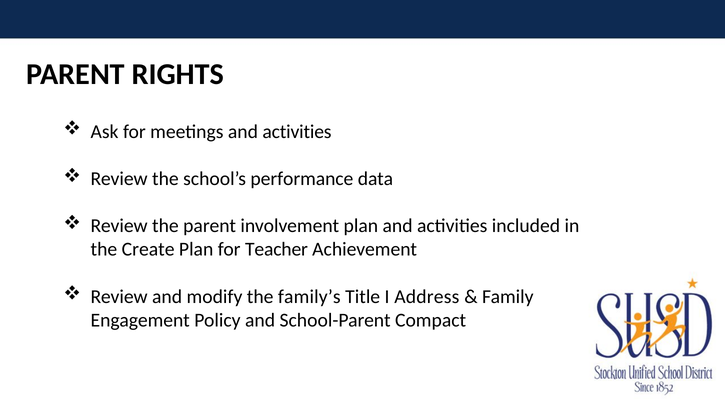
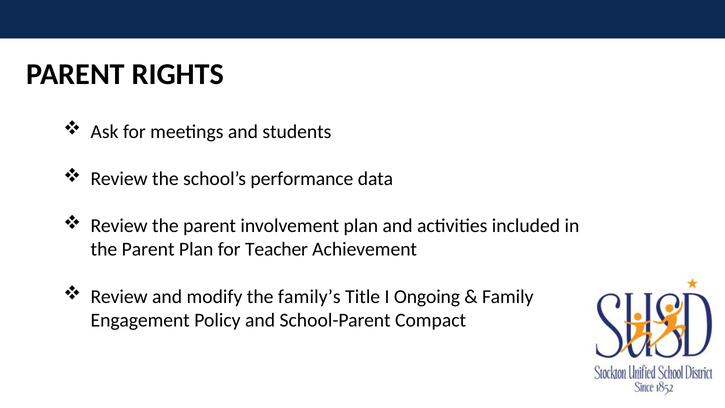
meetings and activities: activities -> students
Create at (148, 249): Create -> Parent
Address: Address -> Ongoing
